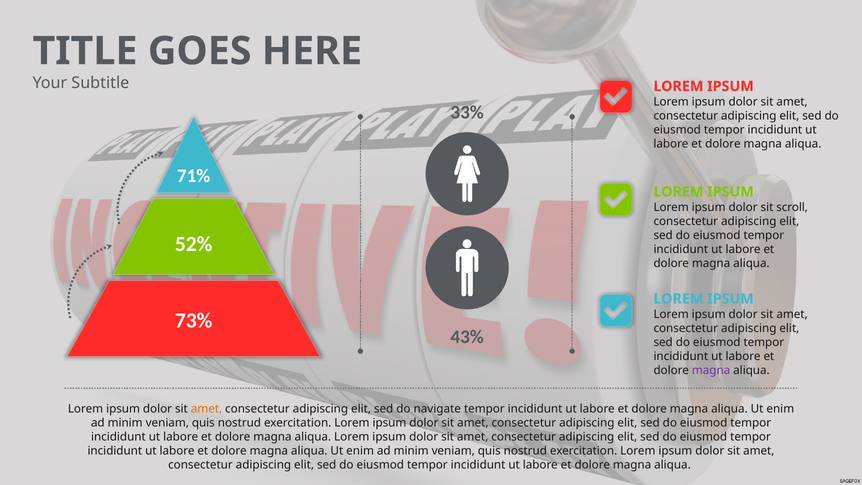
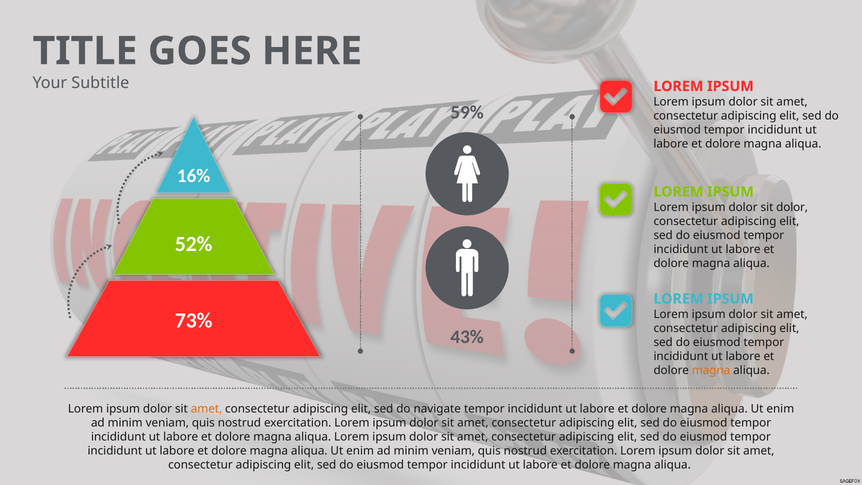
33%: 33% -> 59%
71%: 71% -> 16%
sit scroll: scroll -> dolor
magna at (711, 370) colour: purple -> orange
